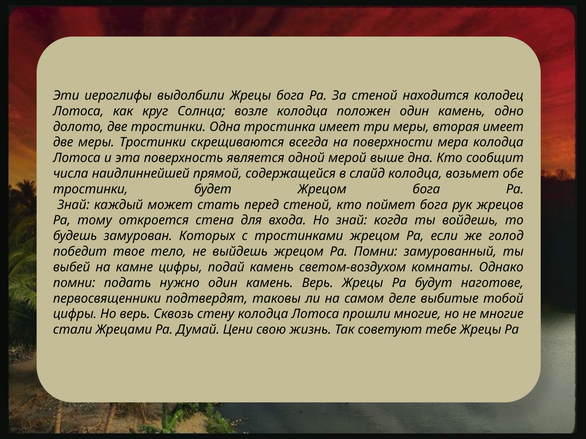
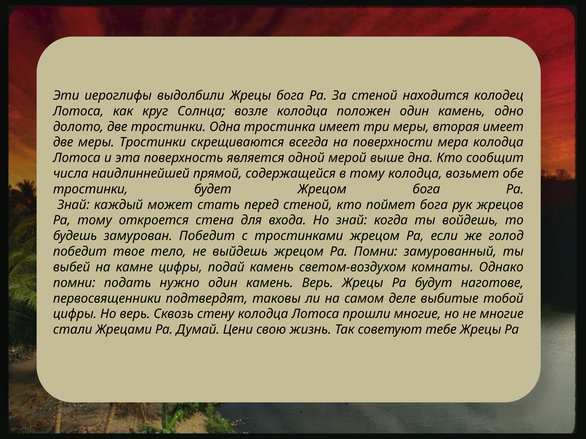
в слайд: слайд -> тому
замурован Которых: Которых -> Победит
